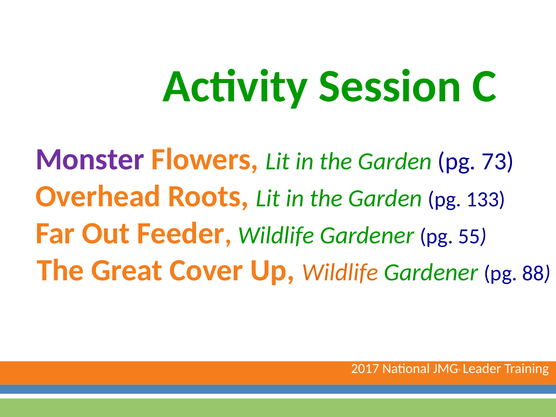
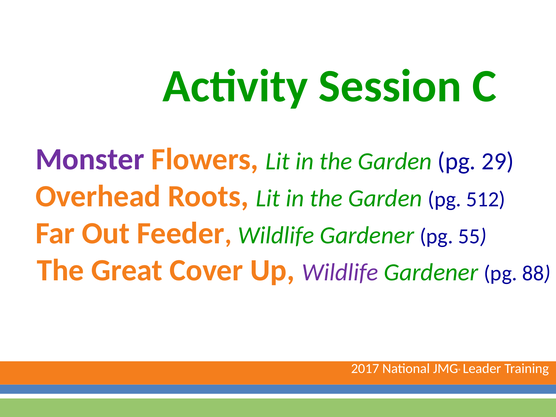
73: 73 -> 29
133: 133 -> 512
Wildlife at (340, 272) colour: orange -> purple
